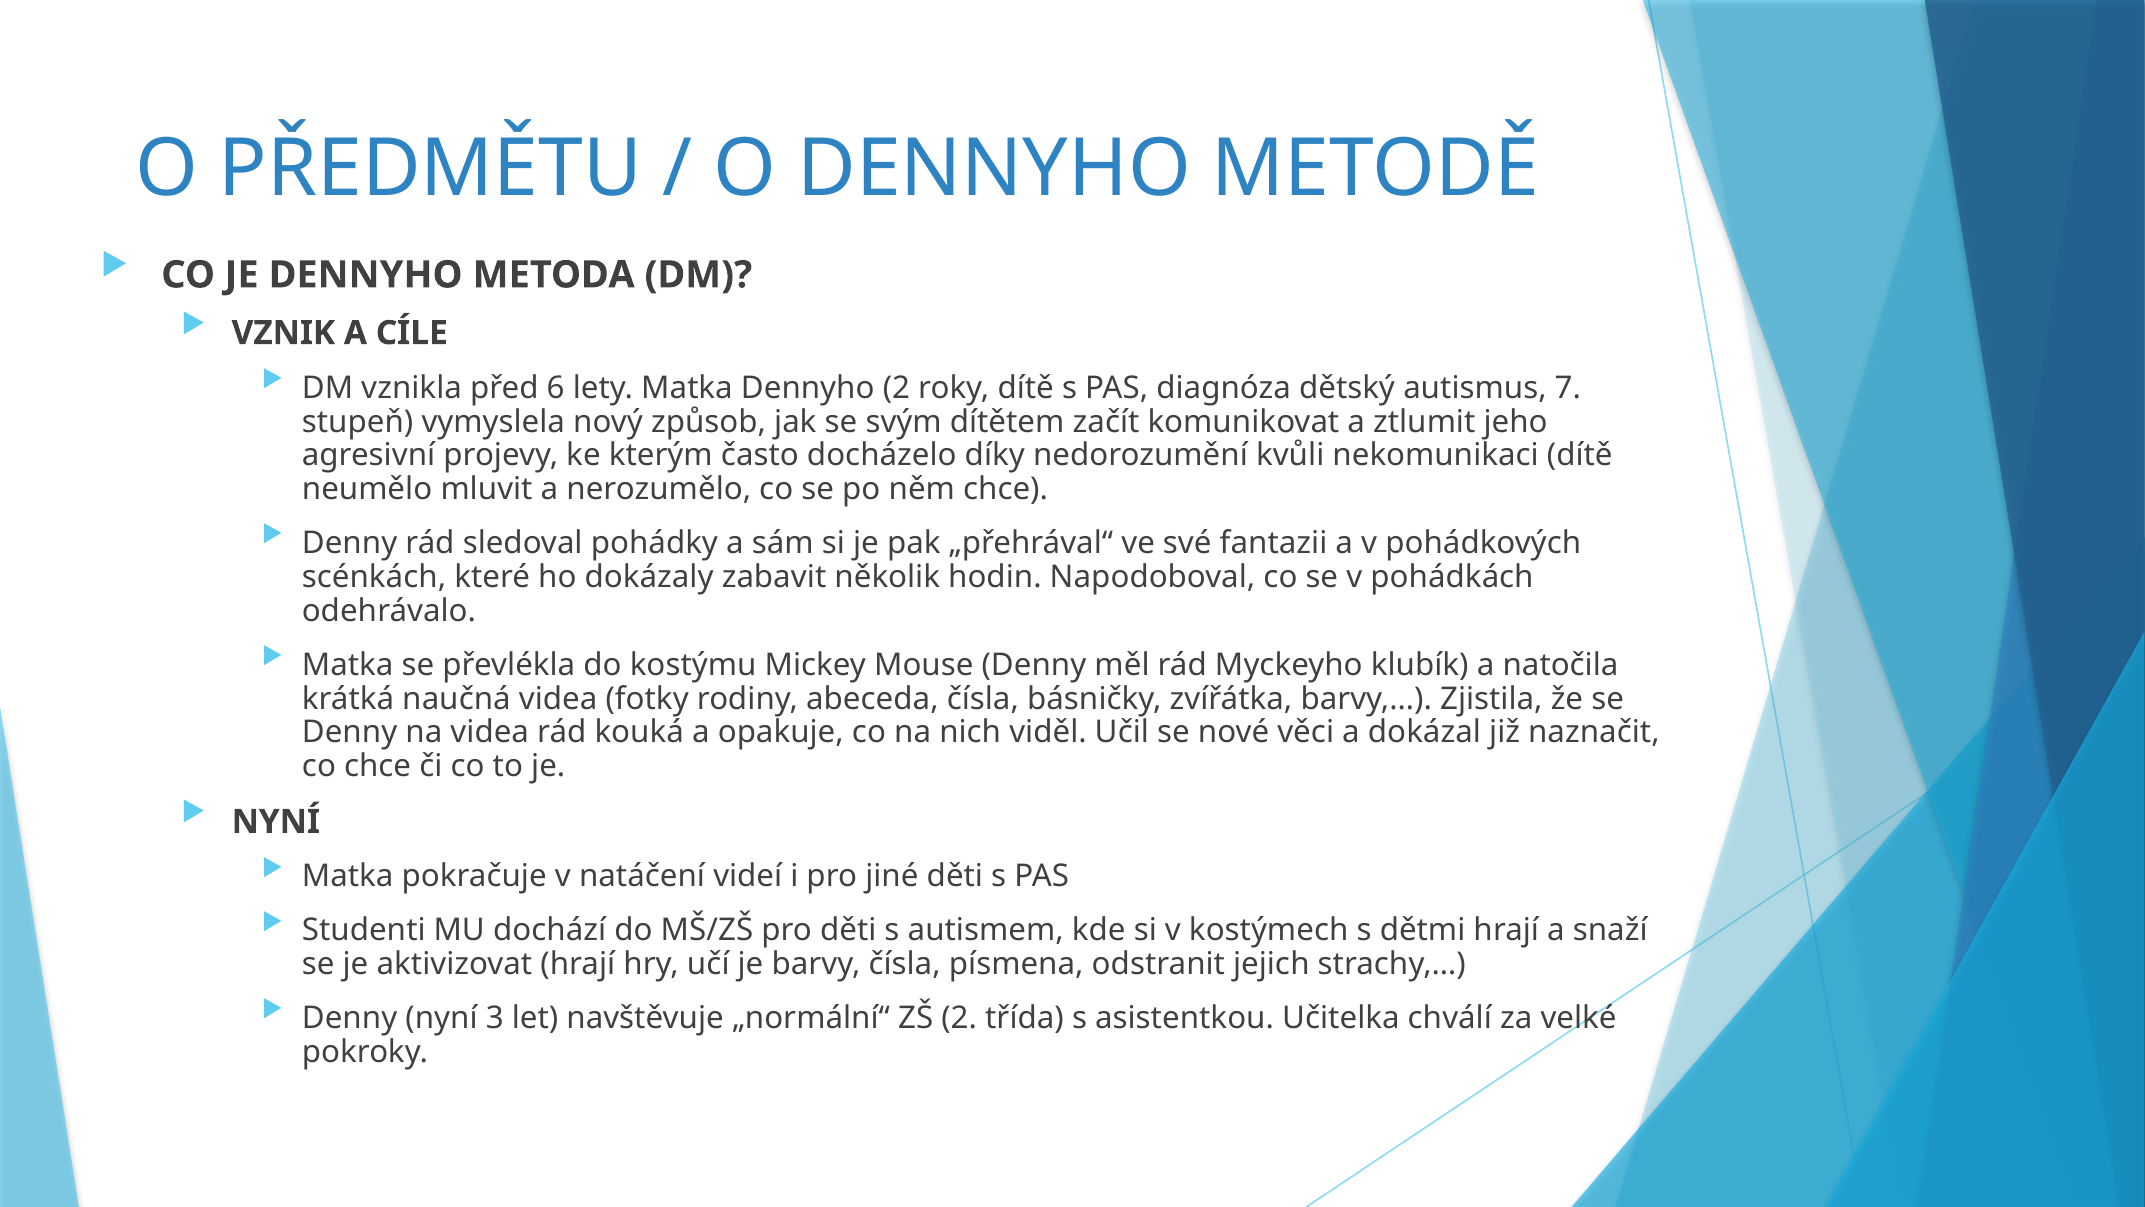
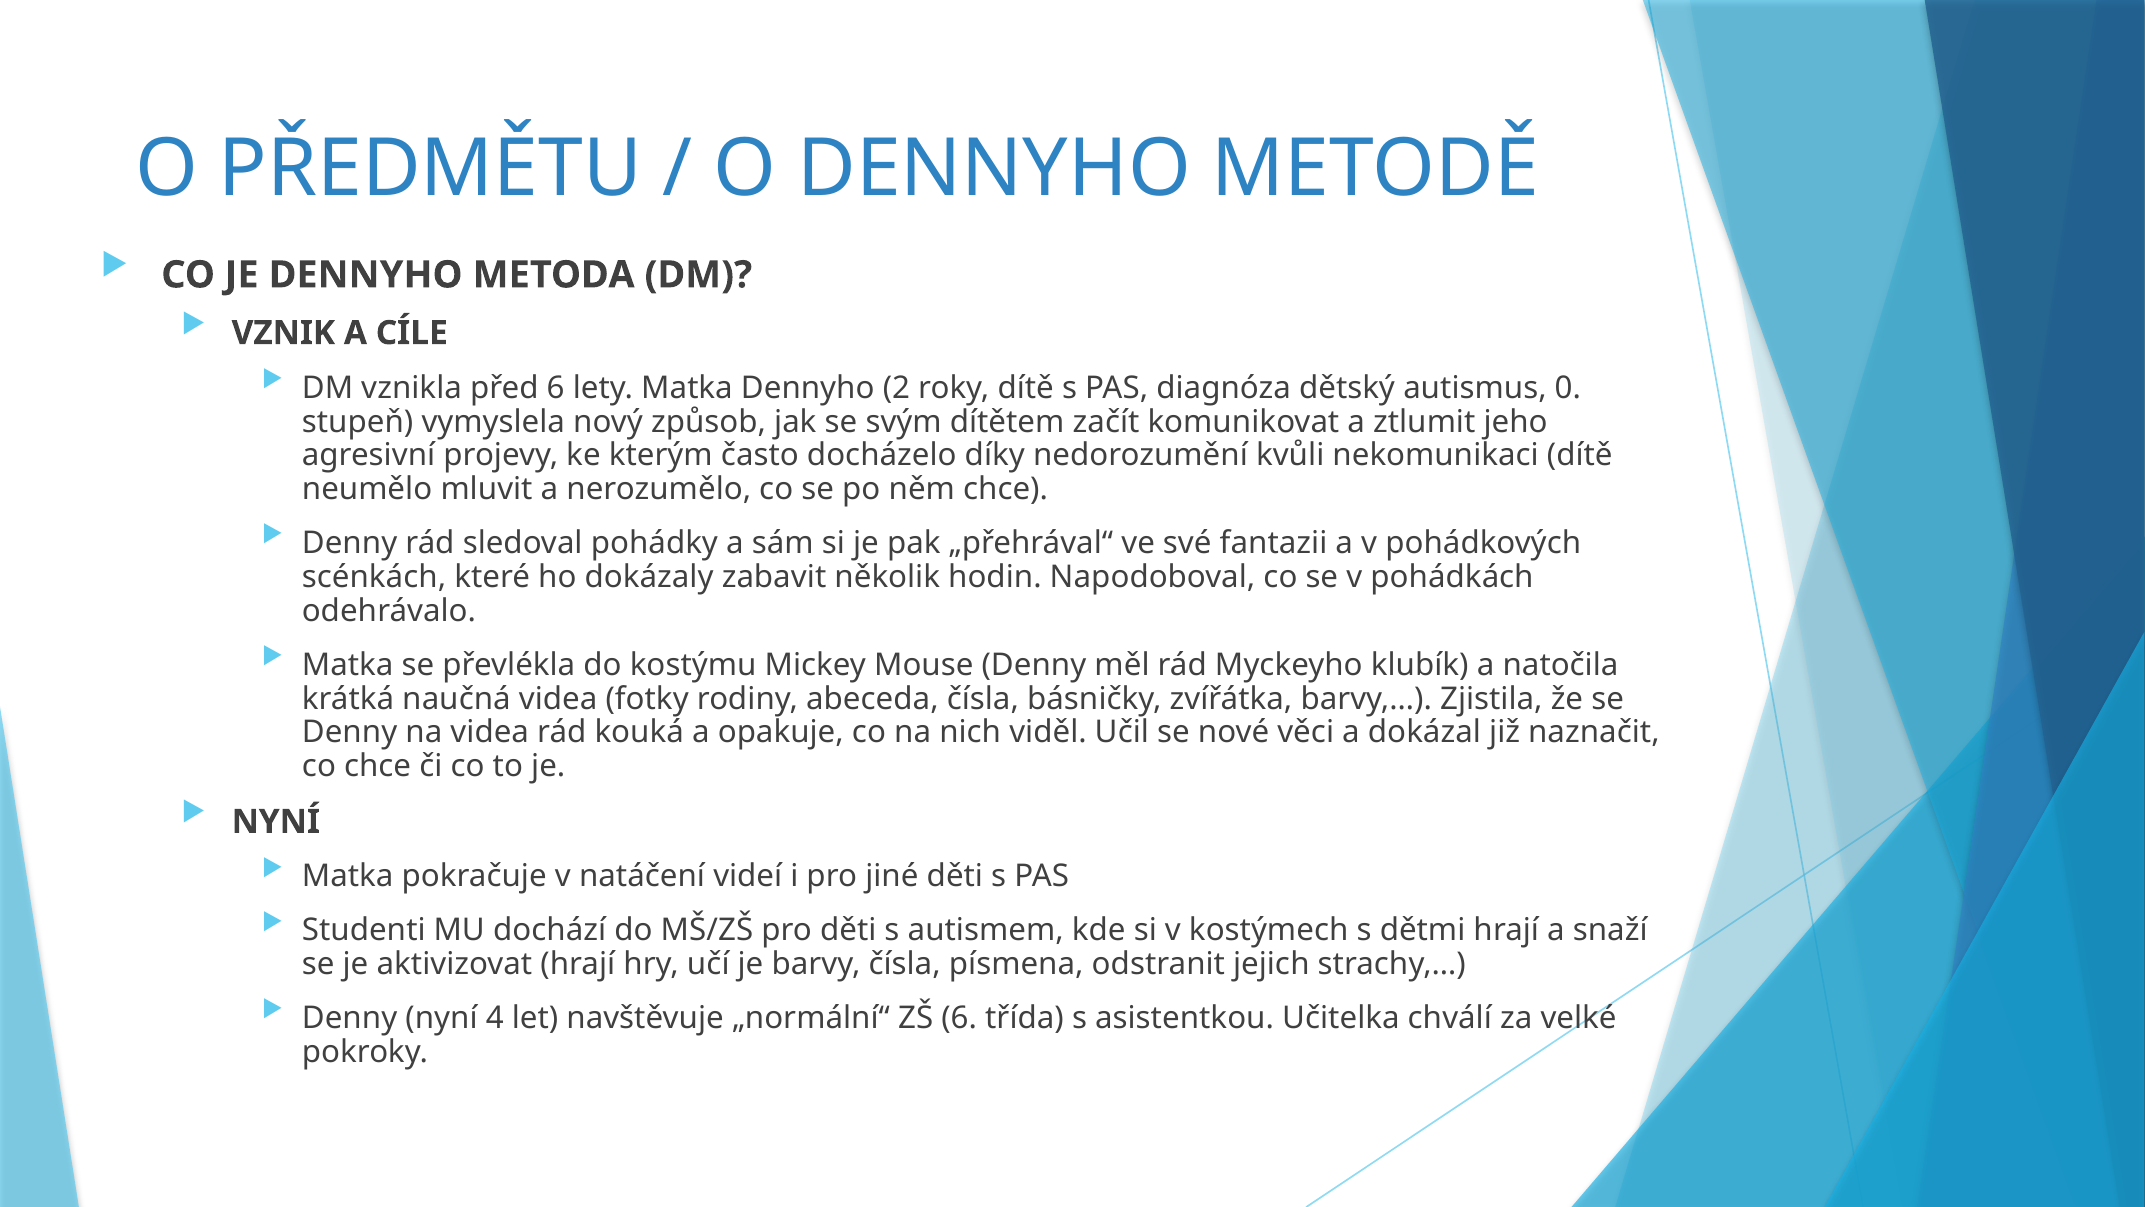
7: 7 -> 0
3: 3 -> 4
ZŠ 2: 2 -> 6
